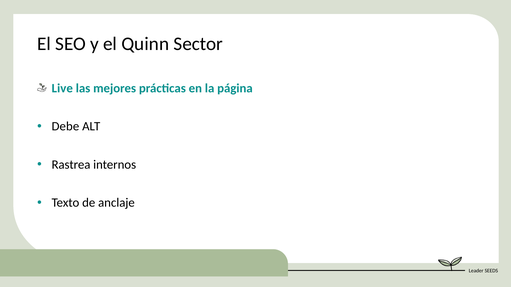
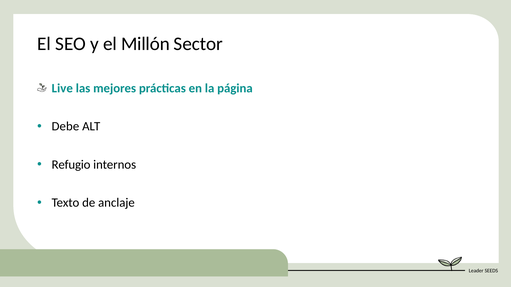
Quinn: Quinn -> Millón
Rastrea: Rastrea -> Refugio
